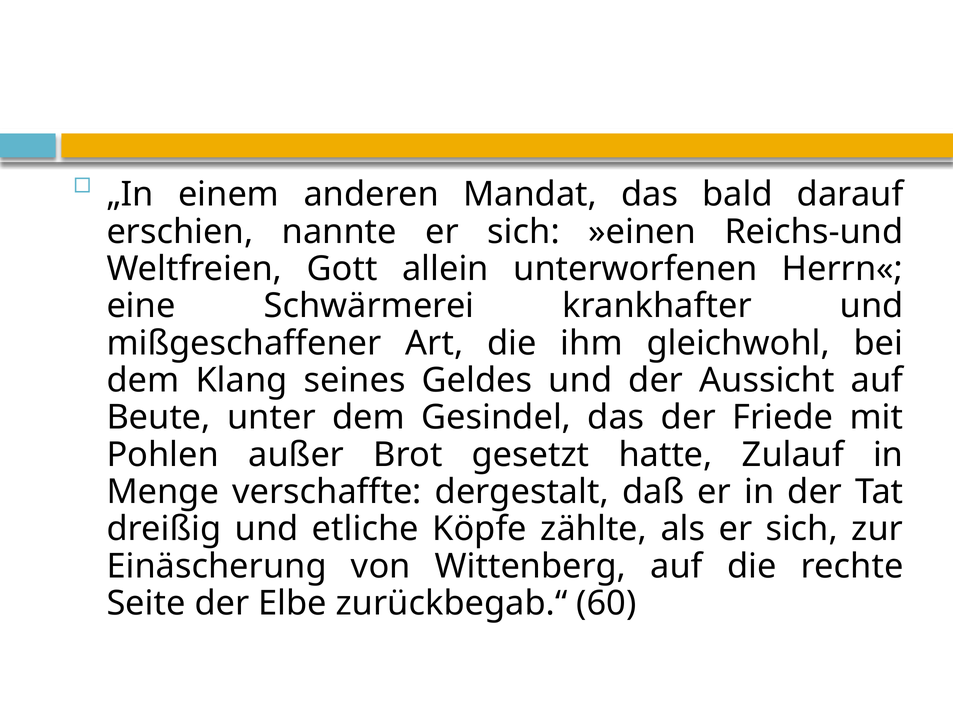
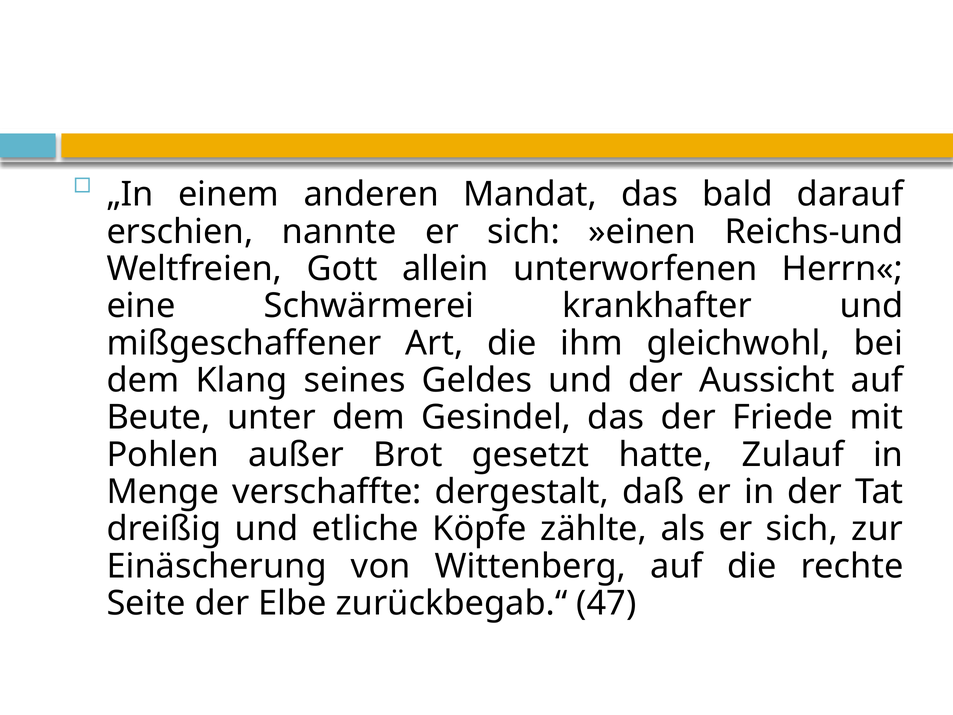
60: 60 -> 47
